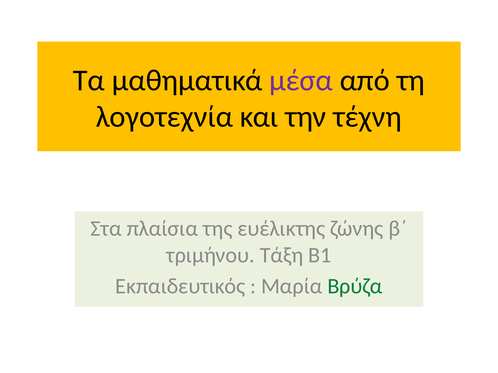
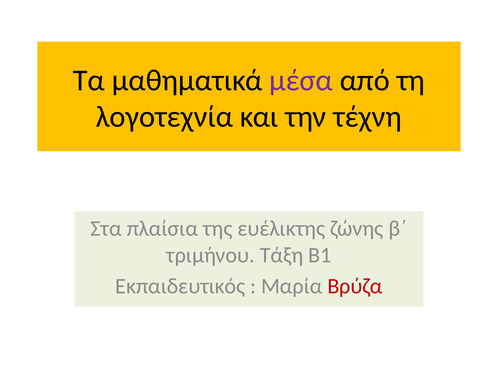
Βρύζα colour: green -> red
